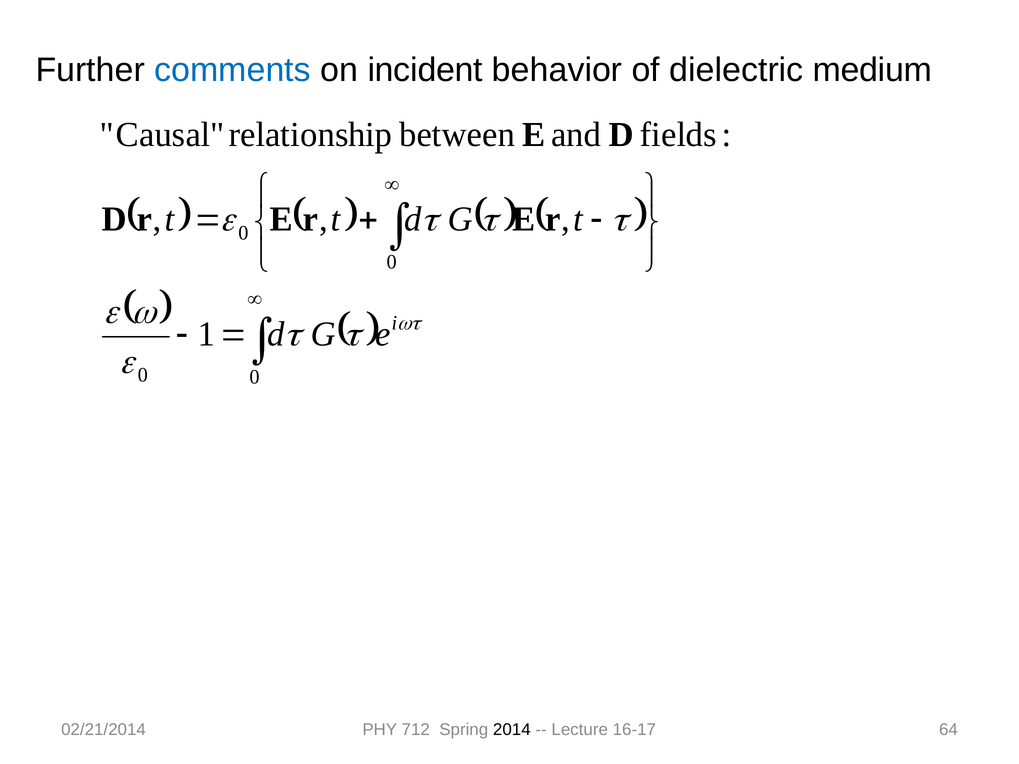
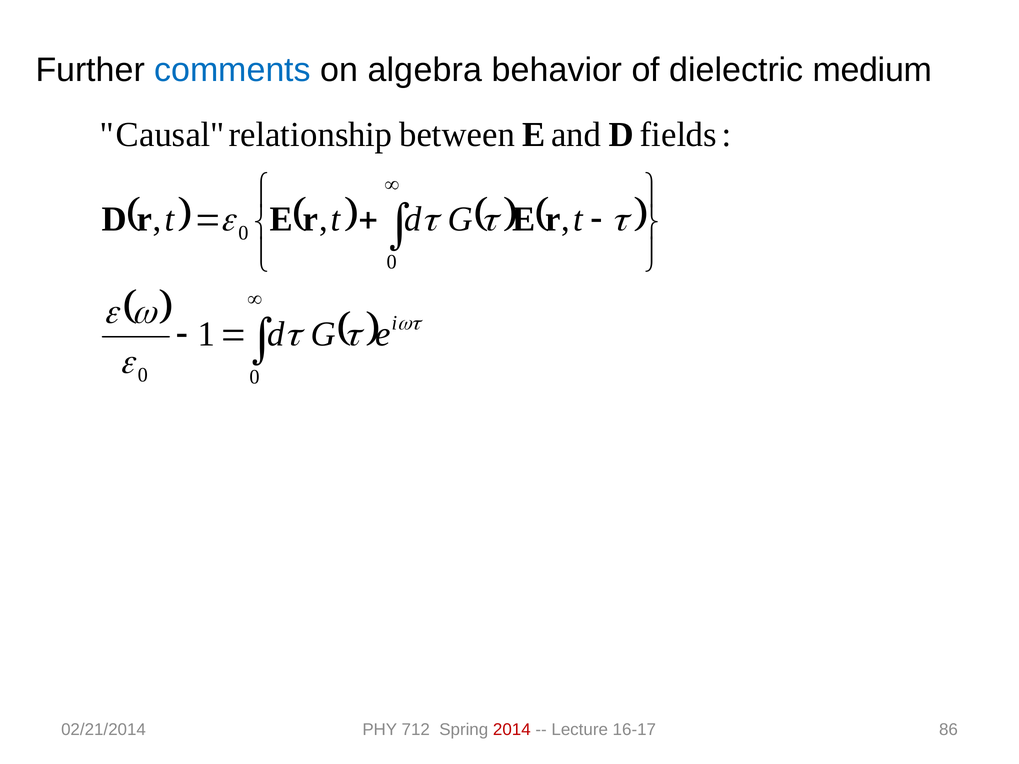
incident: incident -> algebra
2014 colour: black -> red
64: 64 -> 86
